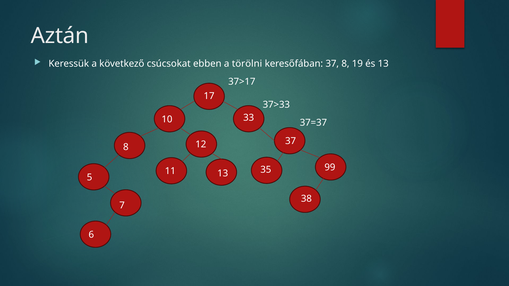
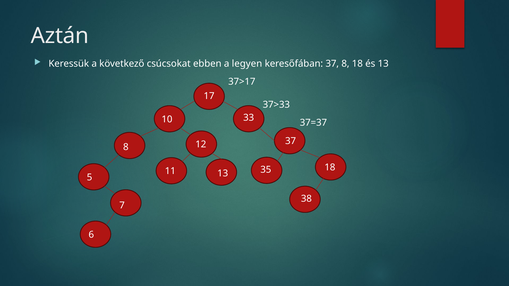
törölni: törölni -> legyen
8 19: 19 -> 18
35 99: 99 -> 18
